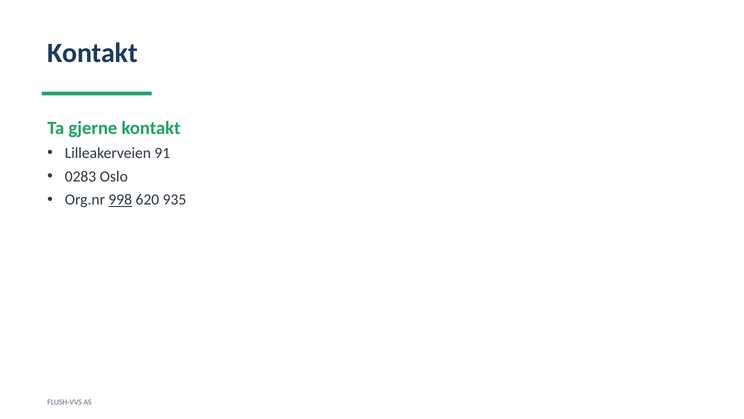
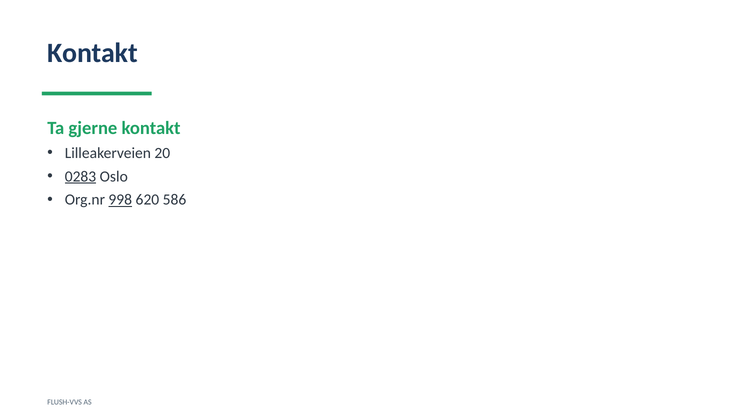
91: 91 -> 20
0283 underline: none -> present
935: 935 -> 586
